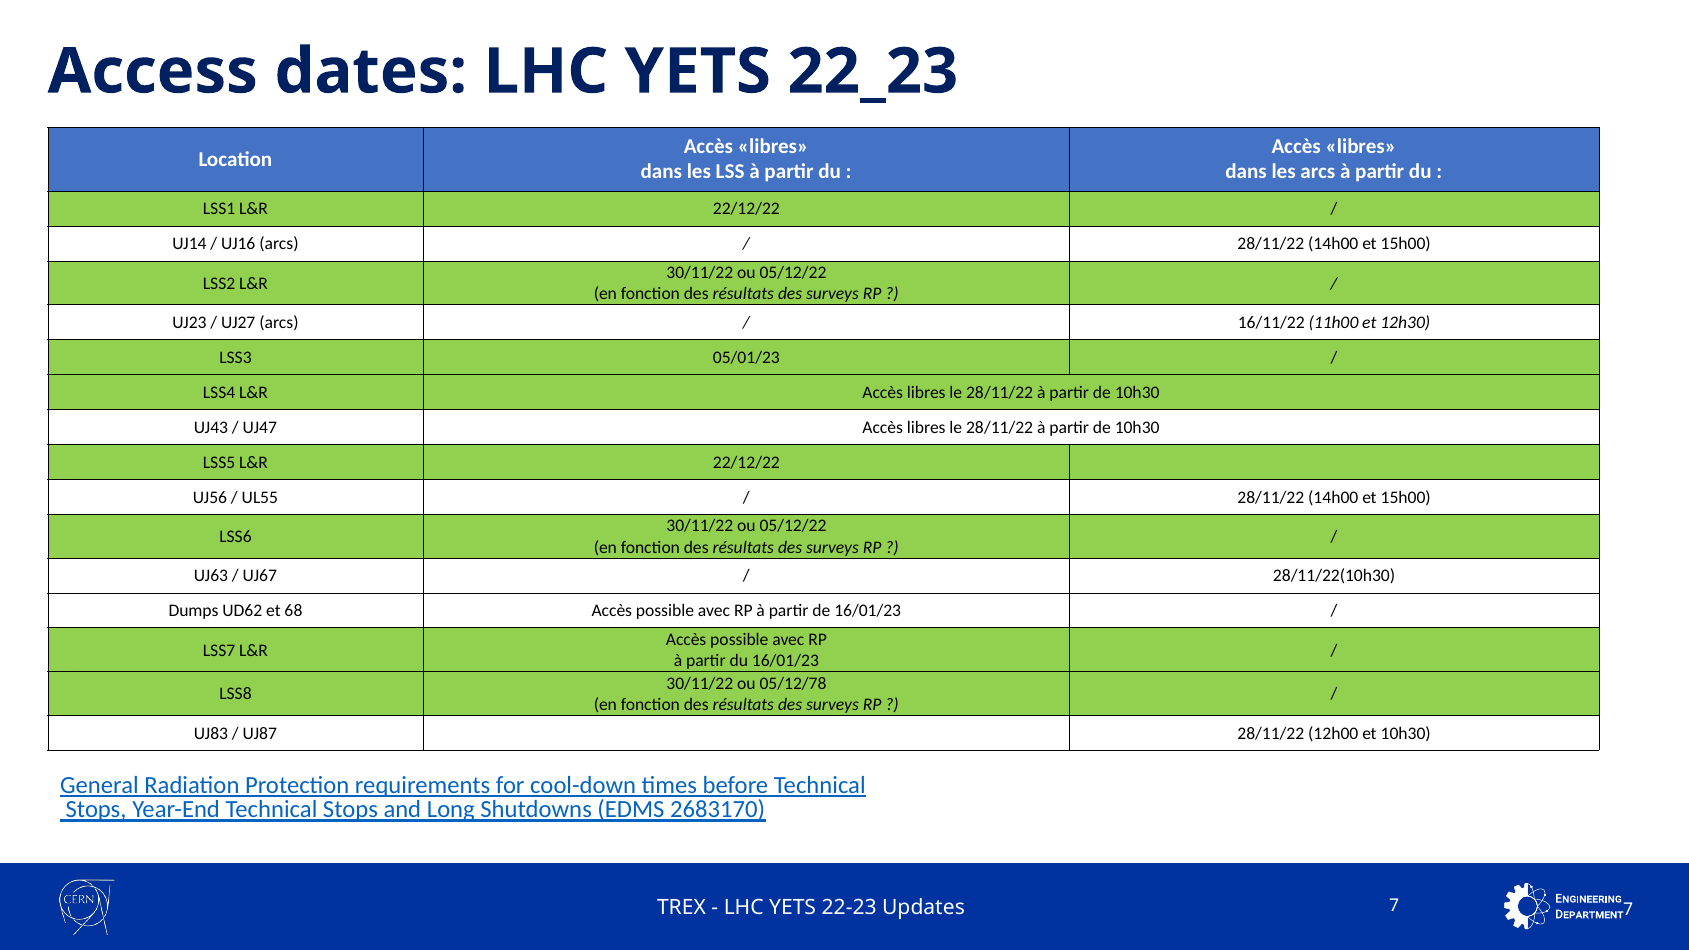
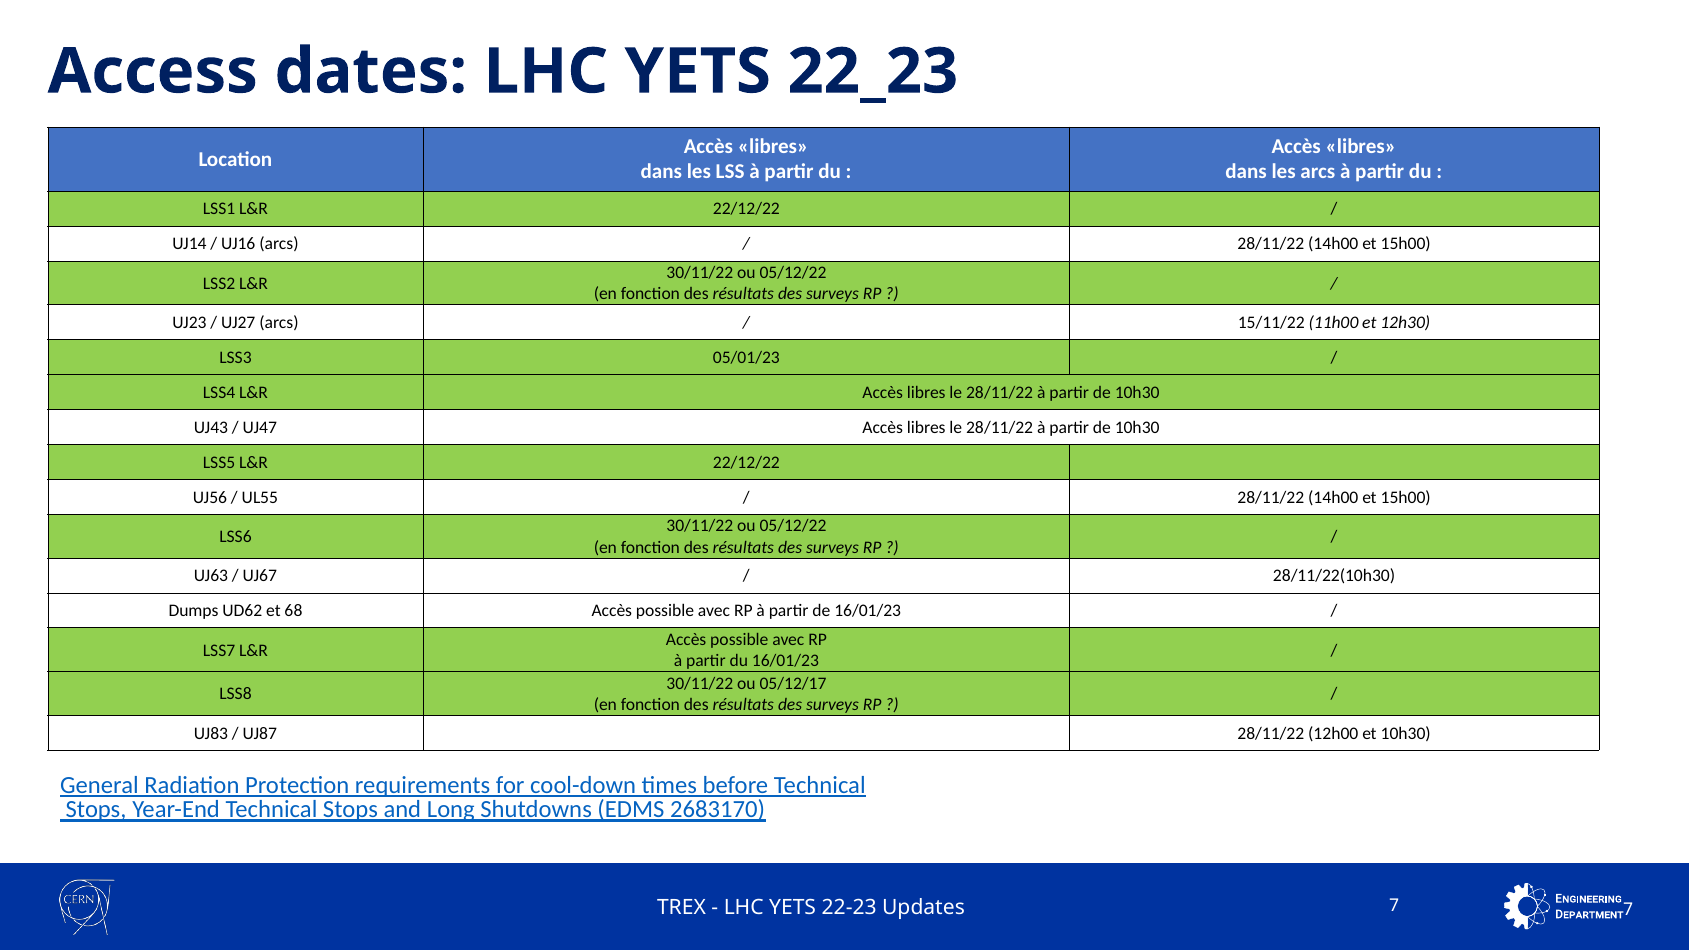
16/11/22: 16/11/22 -> 15/11/22
05/12/78: 05/12/78 -> 05/12/17
